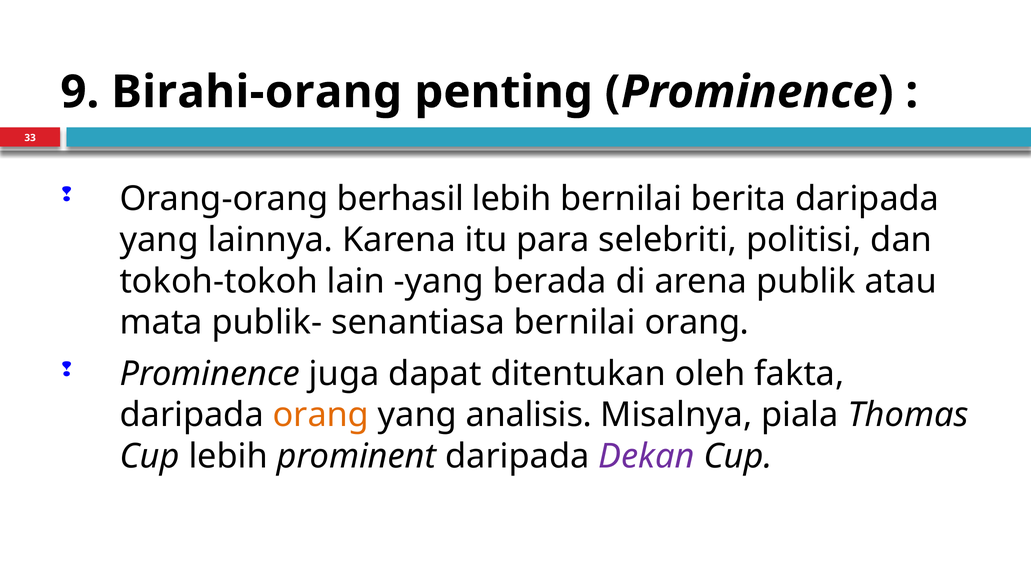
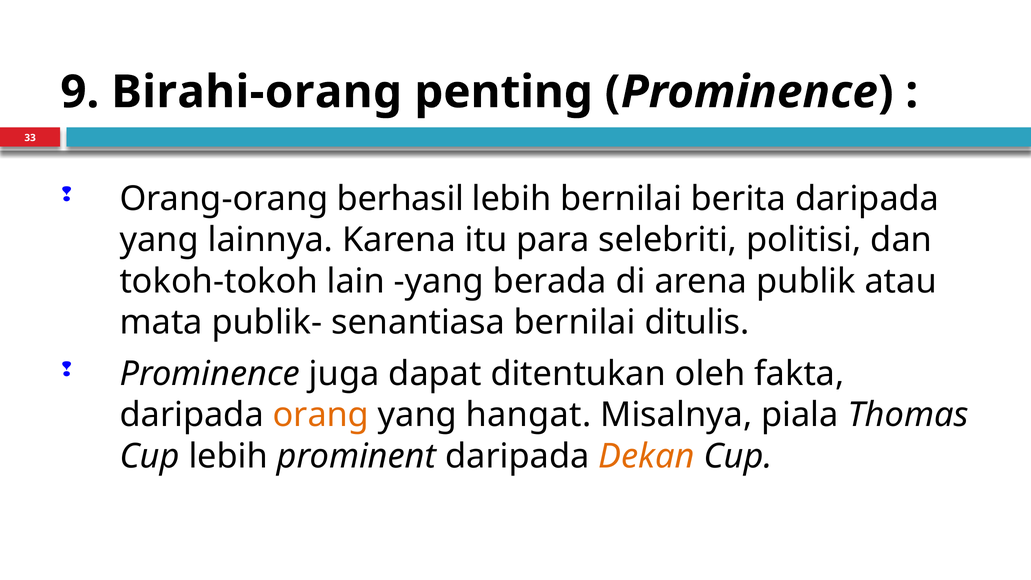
bernilai orang: orang -> ditulis
analisis: analisis -> hangat
Dekan colour: purple -> orange
